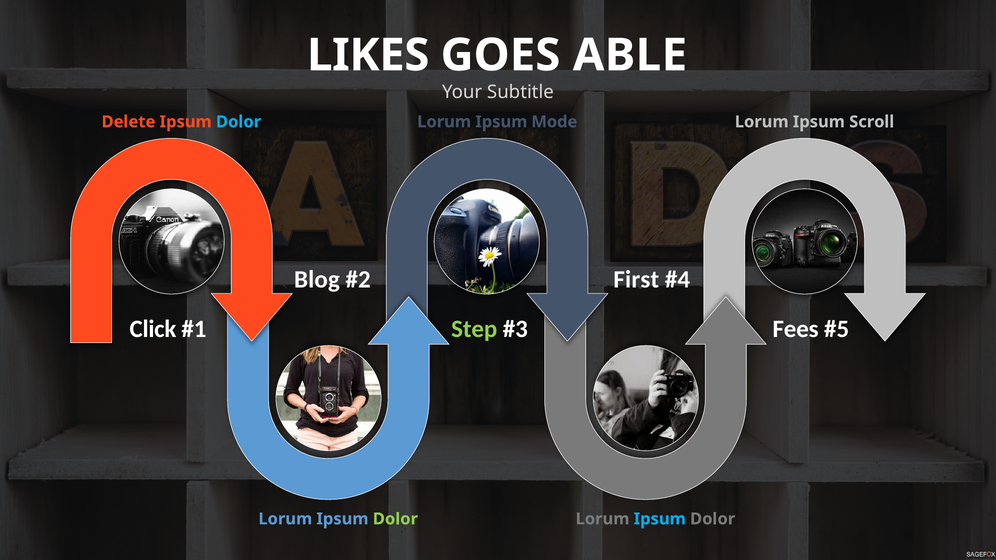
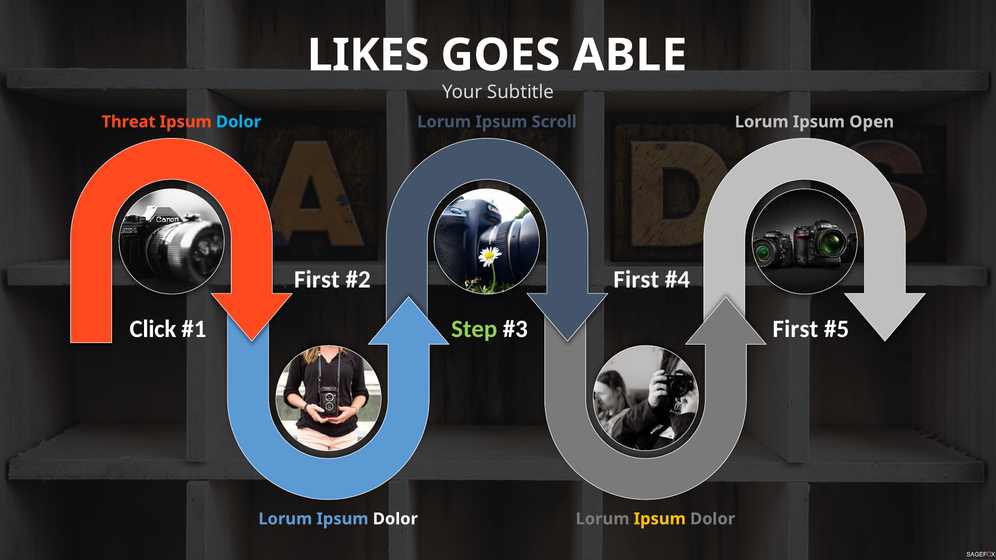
Delete: Delete -> Threat
Mode: Mode -> Scroll
Scroll: Scroll -> Open
Blog at (317, 280): Blog -> First
Fees at (796, 329): Fees -> First
Dolor at (395, 519) colour: light green -> white
Ipsum at (660, 519) colour: light blue -> yellow
